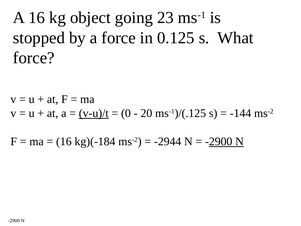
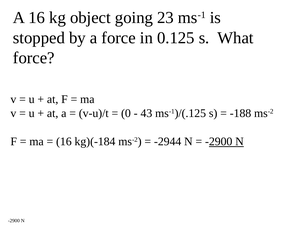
v-u)/t underline: present -> none
20: 20 -> 43
-144: -144 -> -188
